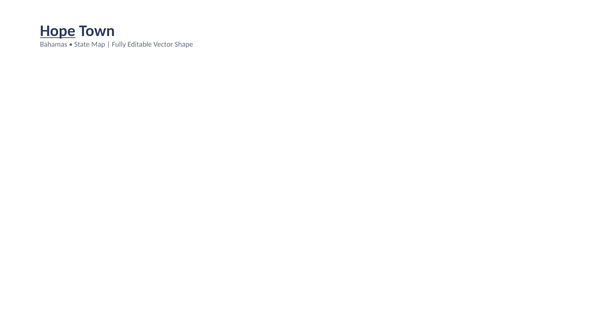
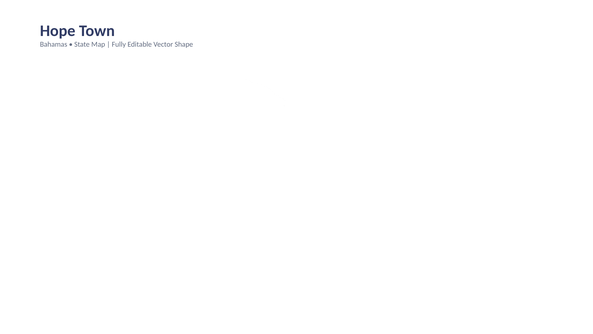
Hope underline: present -> none
